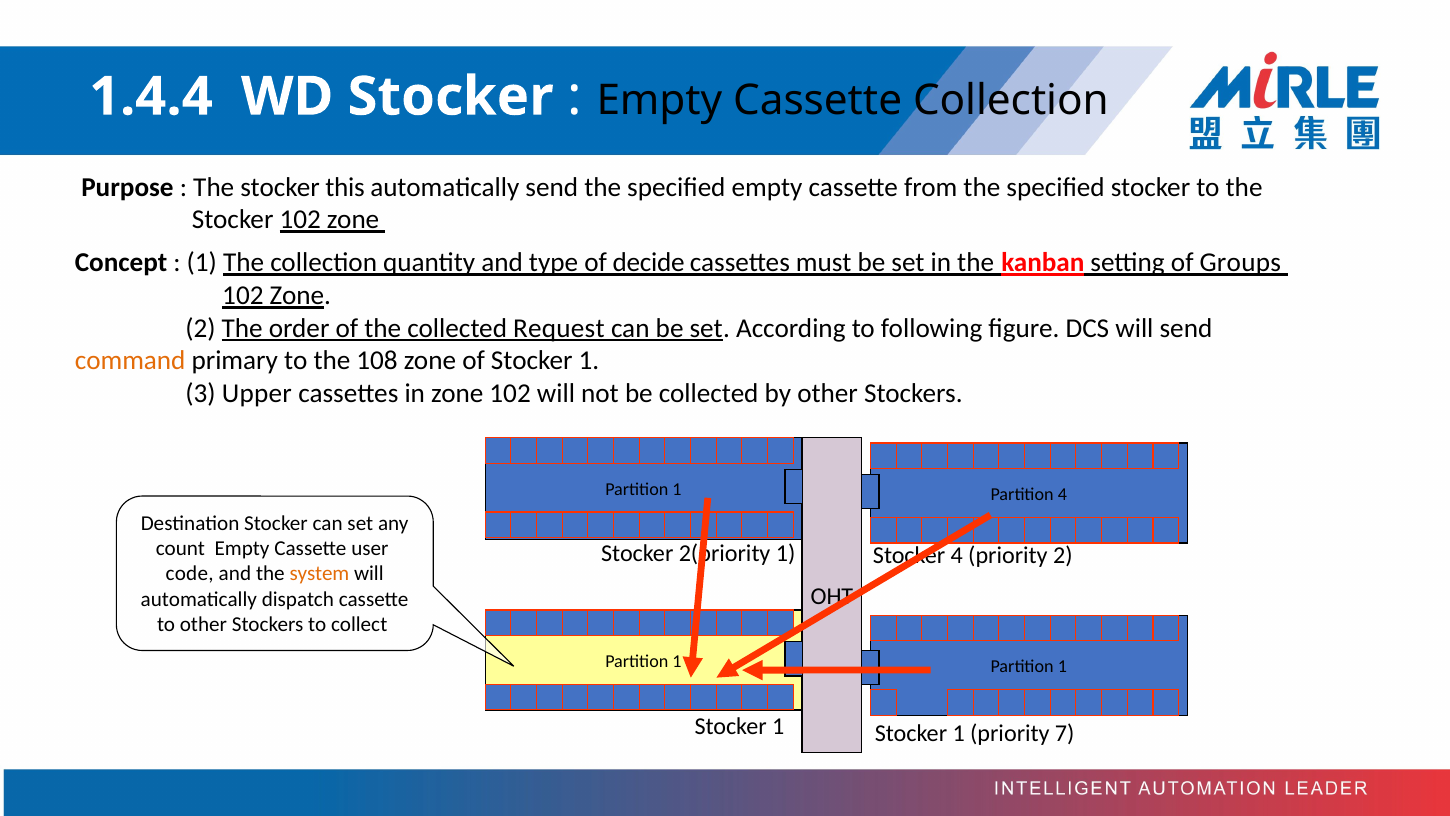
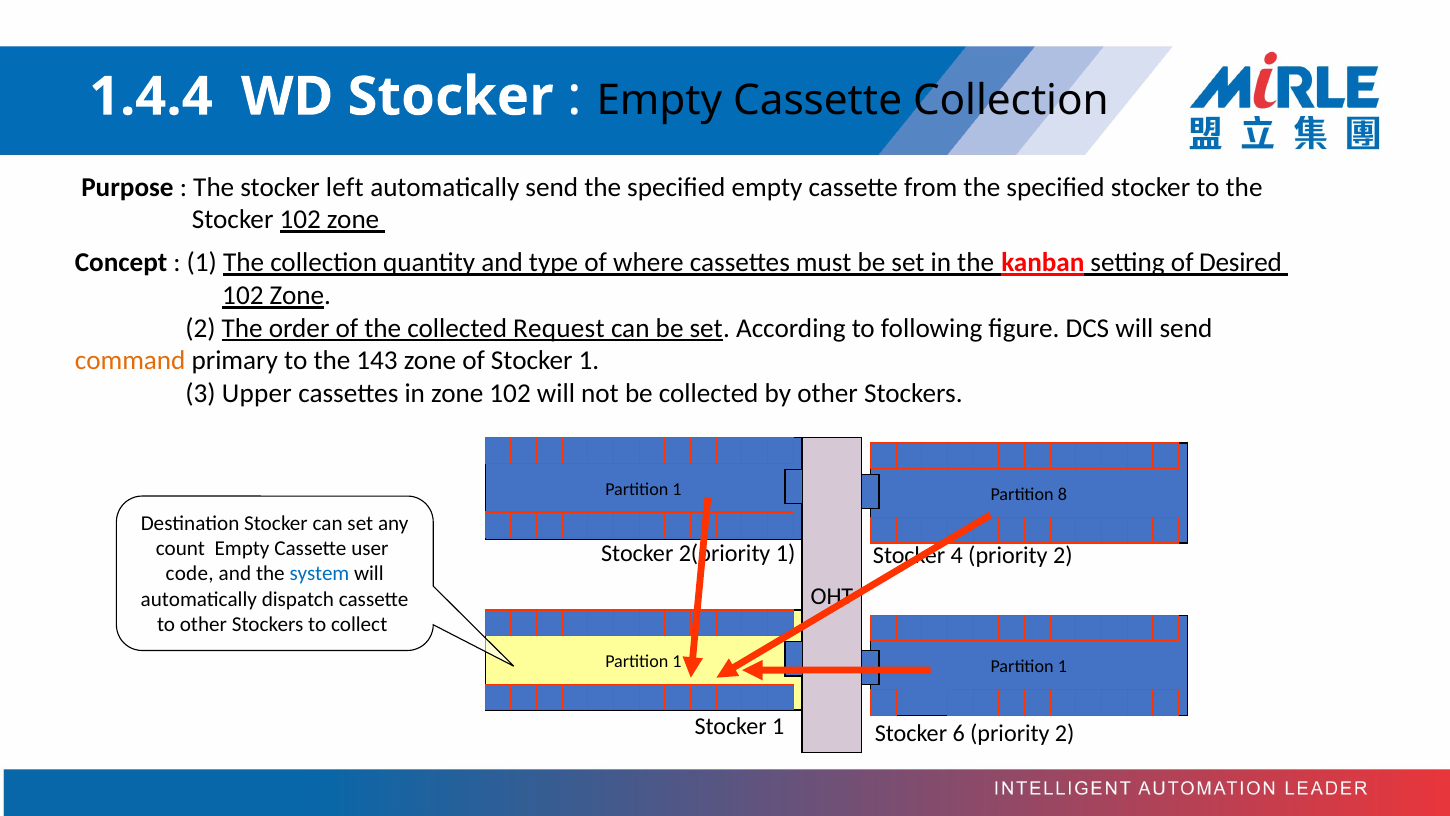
this: this -> left
decide: decide -> where
Groups: Groups -> Desired
108: 108 -> 143
Partition 4: 4 -> 8
system colour: orange -> blue
1 at (959, 733): 1 -> 6
7 at (1065, 733): 7 -> 2
